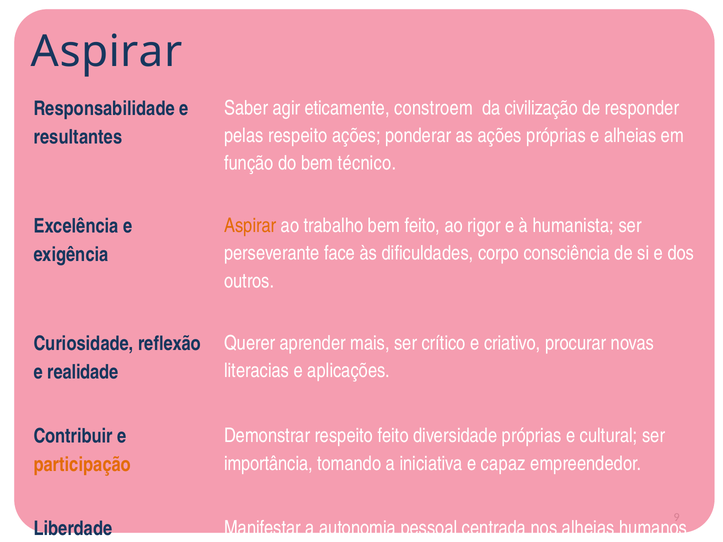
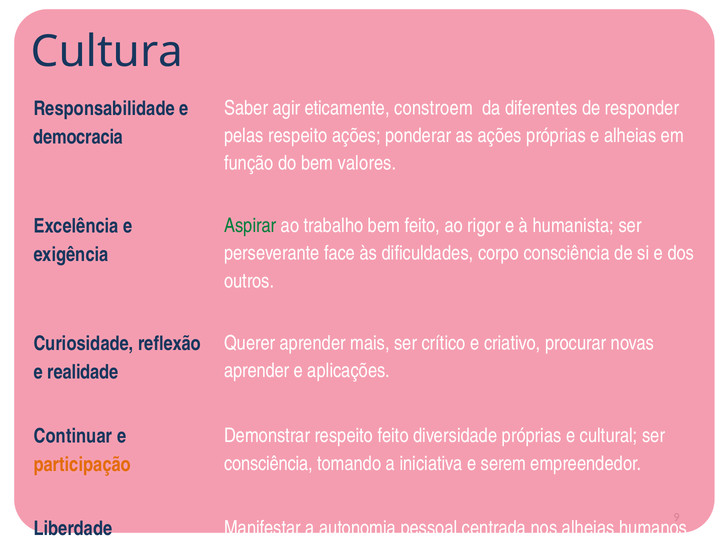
Aspirar at (107, 51): Aspirar -> Cultura
civilização: civilização -> diferentes
resultantes at (78, 137): resultantes -> democracia
técnico: técnico -> valores
Aspirar at (250, 226) colour: orange -> green
literacias at (257, 371): literacias -> aprender
Contribuir: Contribuir -> Continuar
importância at (268, 464): importância -> consciência
capaz: capaz -> serem
